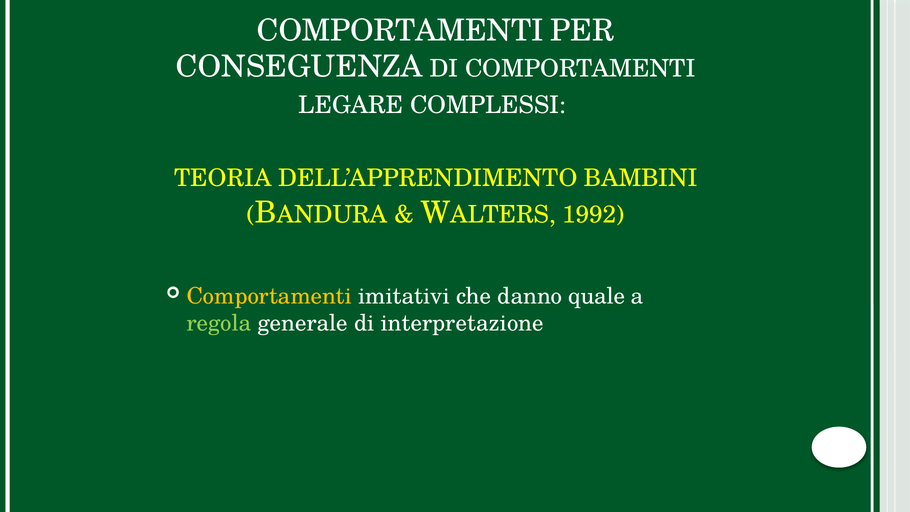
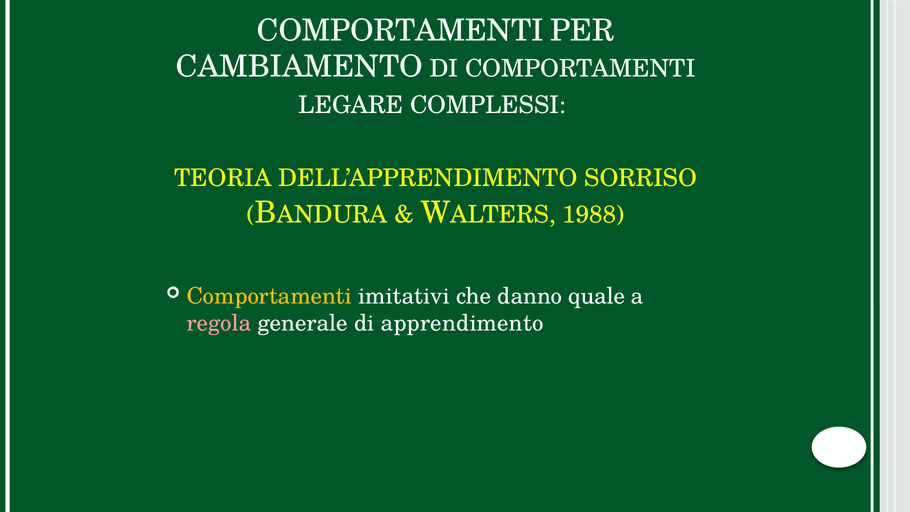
CONSEGUENZA: CONSEGUENZA -> CAMBIAMENTO
BAMBINI: BAMBINI -> SORRISO
1992: 1992 -> 1988
regola colour: light green -> pink
interpretazione: interpretazione -> apprendimento
